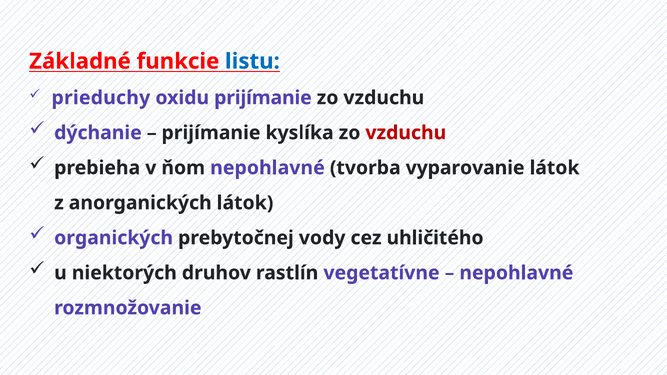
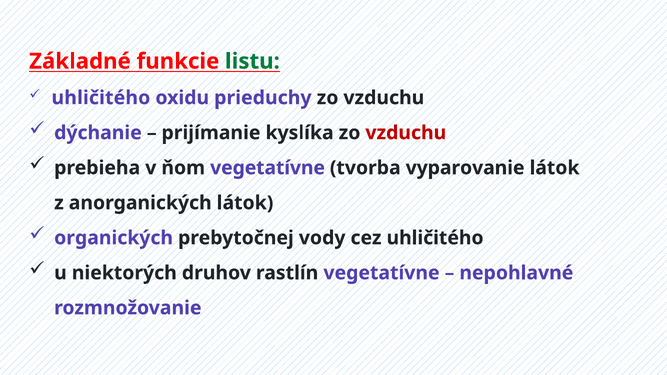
listu colour: blue -> green
prieduchy at (101, 98): prieduchy -> uhličitého
oxidu prijímanie: prijímanie -> prieduchy
ňom nepohlavné: nepohlavné -> vegetatívne
